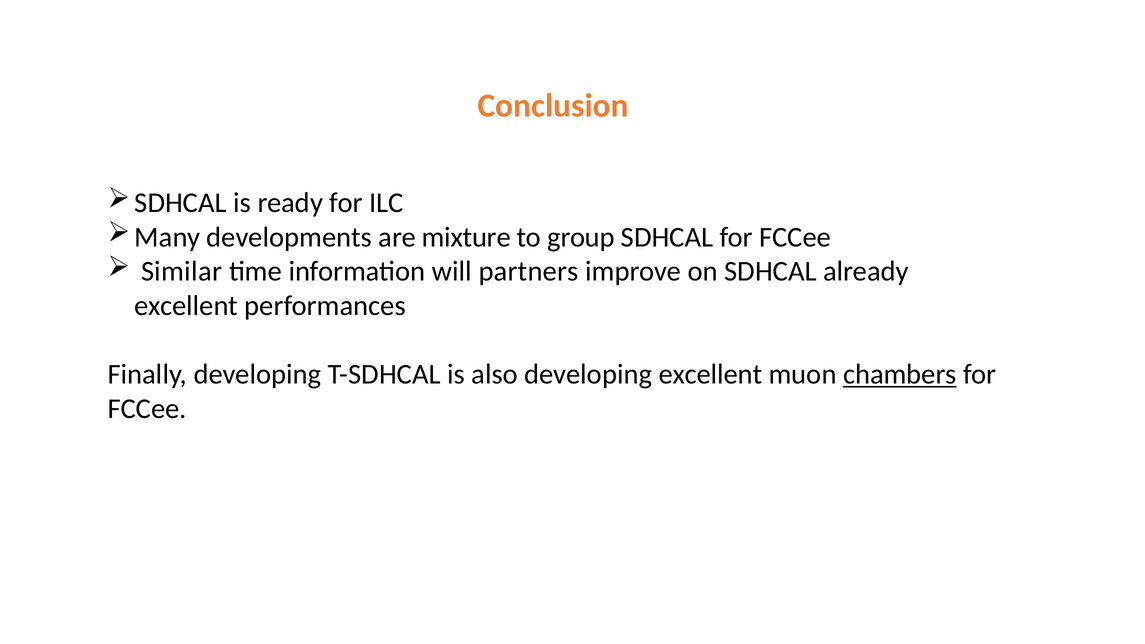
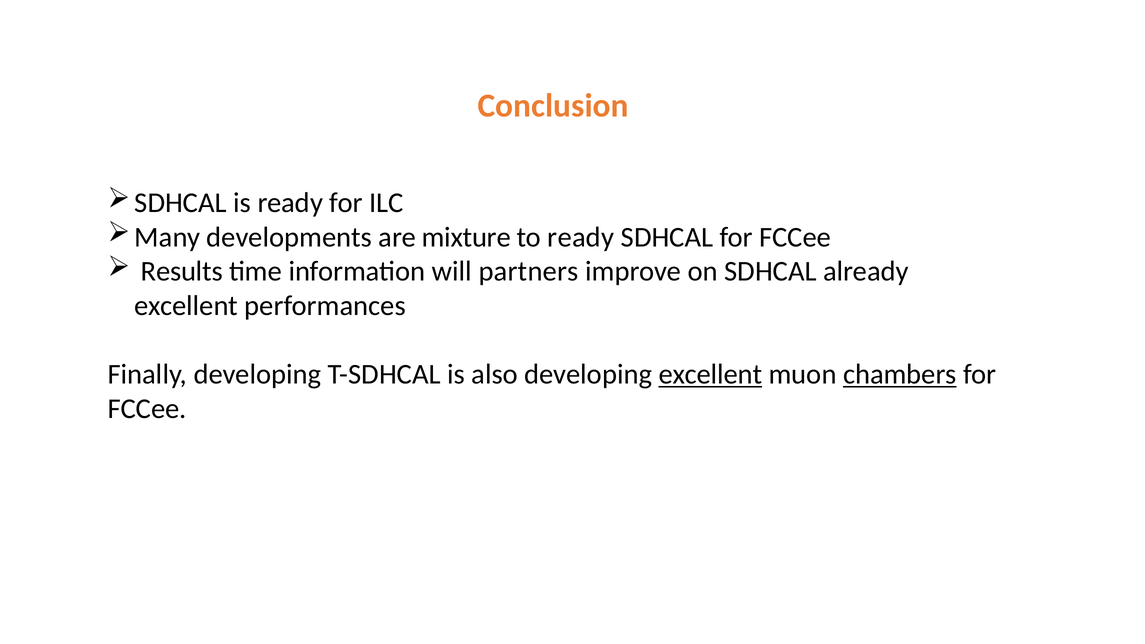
to group: group -> ready
Similar: Similar -> Results
excellent at (710, 375) underline: none -> present
